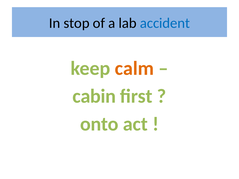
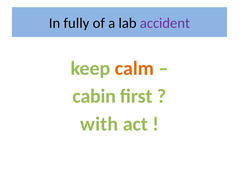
stop: stop -> fully
accident colour: blue -> purple
onto: onto -> with
